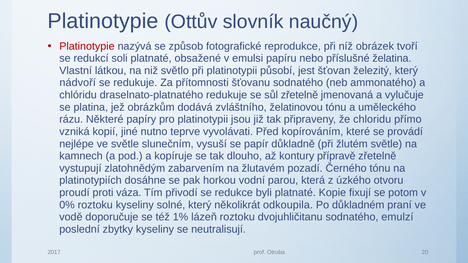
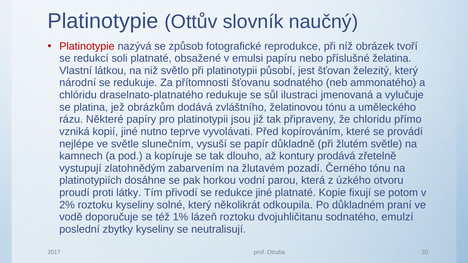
nádvoří: nádvoří -> národní
sůl zřetelně: zřetelně -> ilustraci
přípravě: přípravě -> prodává
váza: váza -> látky
redukce byli: byli -> jiné
0%: 0% -> 2%
